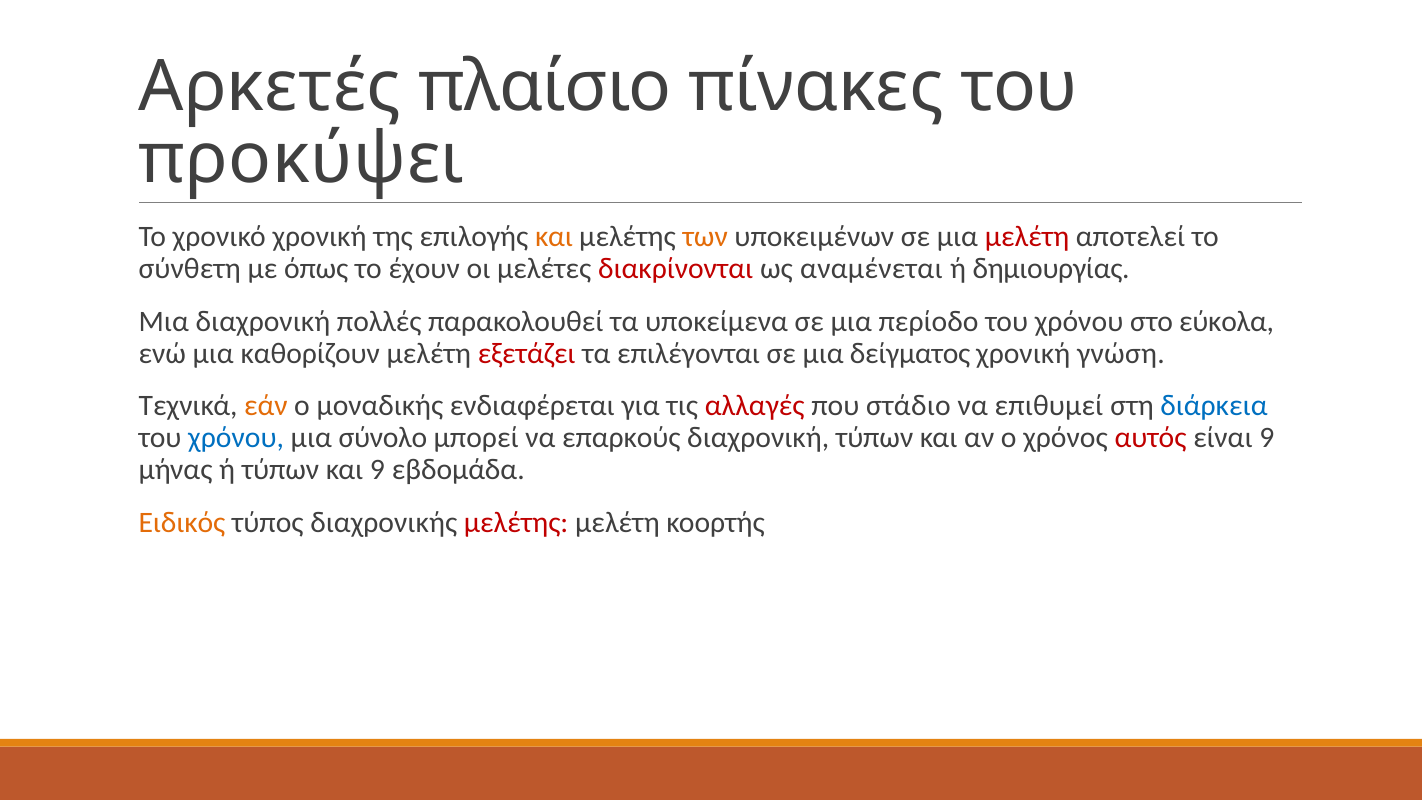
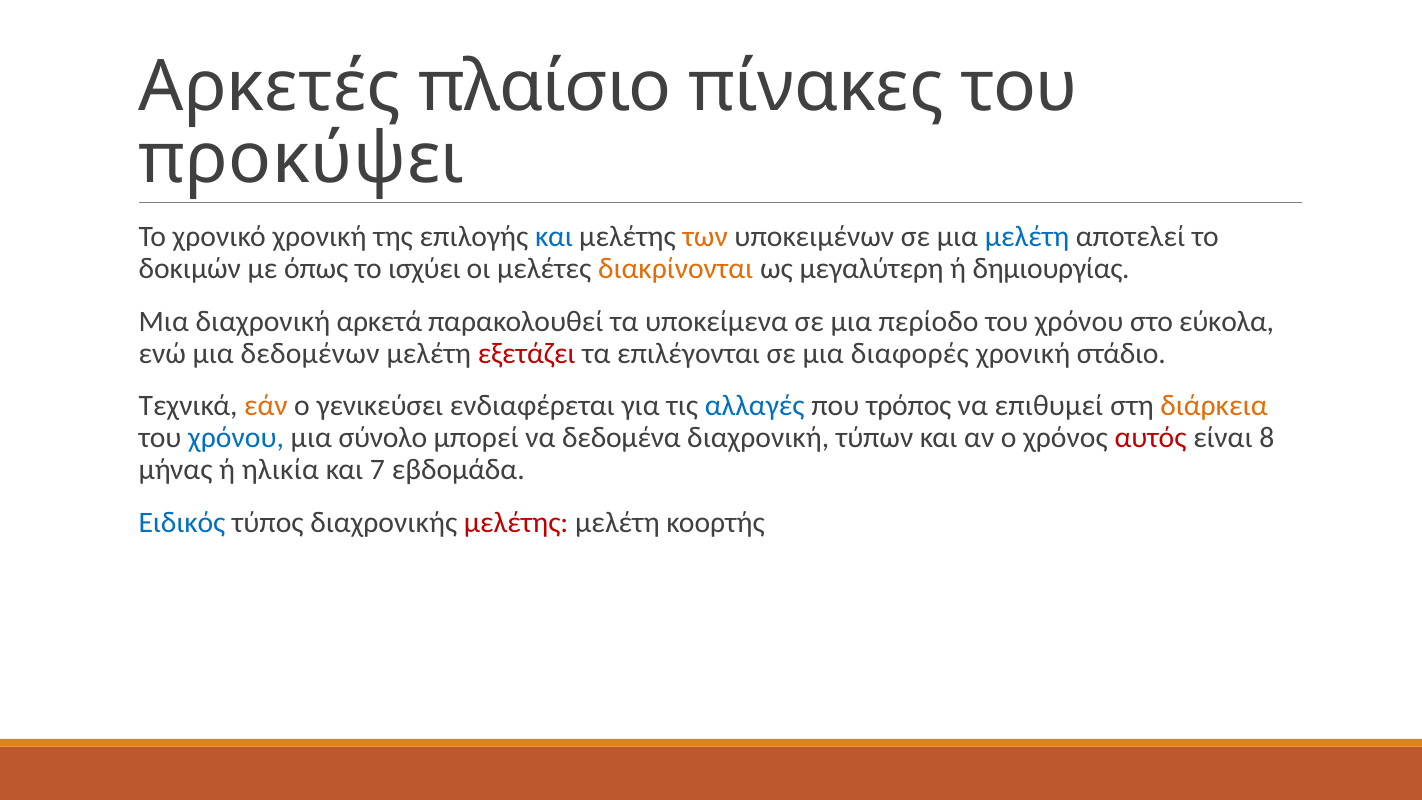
και at (554, 236) colour: orange -> blue
μελέτη at (1027, 236) colour: red -> blue
σύνθετη: σύνθετη -> δοκιμών
έχουν: έχουν -> ισχύει
διακρίνονται colour: red -> orange
αναμένεται: αναμένεται -> μεγαλύτερη
πολλές: πολλές -> αρκετά
καθορίζουν: καθορίζουν -> δεδομένων
δείγματος: δείγματος -> διαφορές
γνώση: γνώση -> στάδιο
μοναδικής: μοναδικής -> γενικεύσει
αλλαγές colour: red -> blue
στάδιο: στάδιο -> τρόπος
διάρκεια colour: blue -> orange
επαρκούς: επαρκούς -> δεδομένα
είναι 9: 9 -> 8
ή τύπων: τύπων -> ηλικία
και 9: 9 -> 7
Ειδικός colour: orange -> blue
